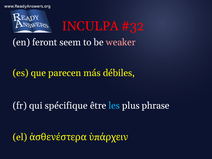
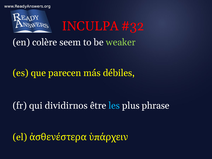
feront: feront -> colère
weaker colour: pink -> light green
spécifique: spécifique -> dividirnos
